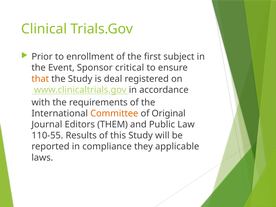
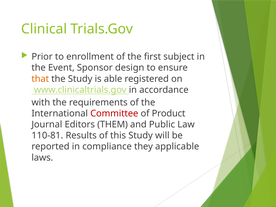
critical: critical -> design
deal: deal -> able
Committee colour: orange -> red
Original: Original -> Product
110-55: 110-55 -> 110-81
